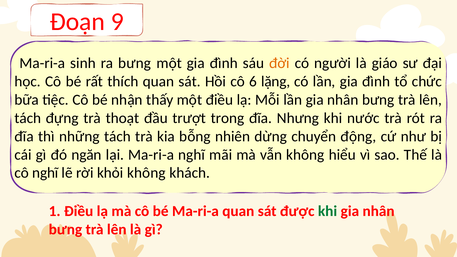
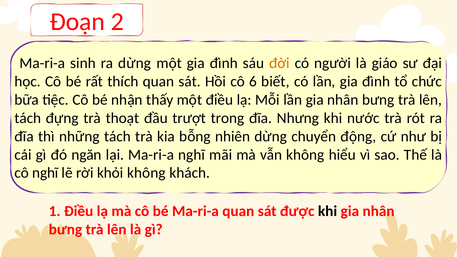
9: 9 -> 2
ra bưng: bưng -> dừng
lặng: lặng -> biết
khi at (328, 211) colour: green -> black
